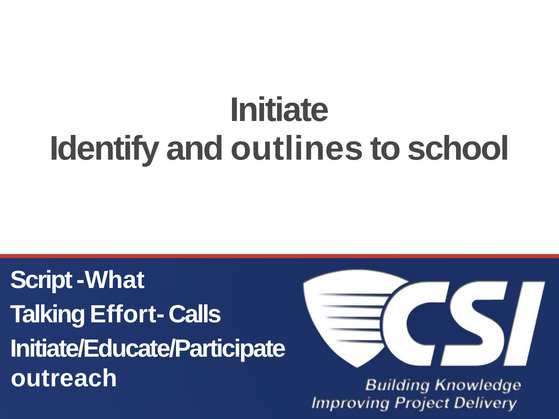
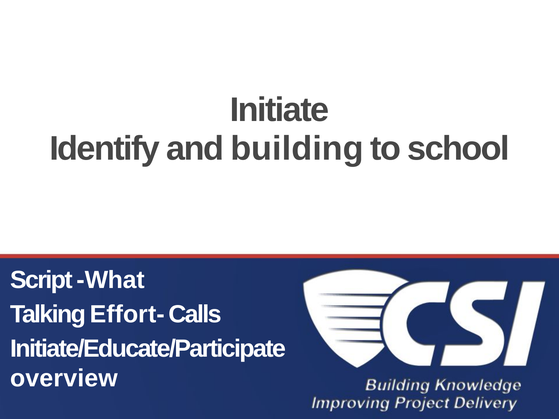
outlines: outlines -> building
outreach: outreach -> overview
